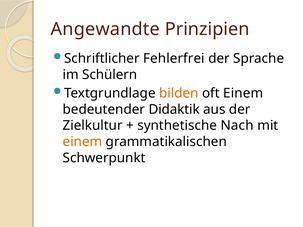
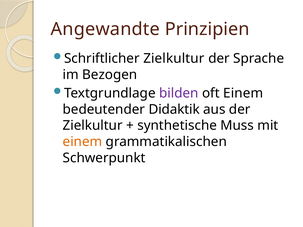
Schriftlicher Fehlerfrei: Fehlerfrei -> Zielkultur
Schülern: Schülern -> Bezogen
bilden colour: orange -> purple
Nach: Nach -> Muss
